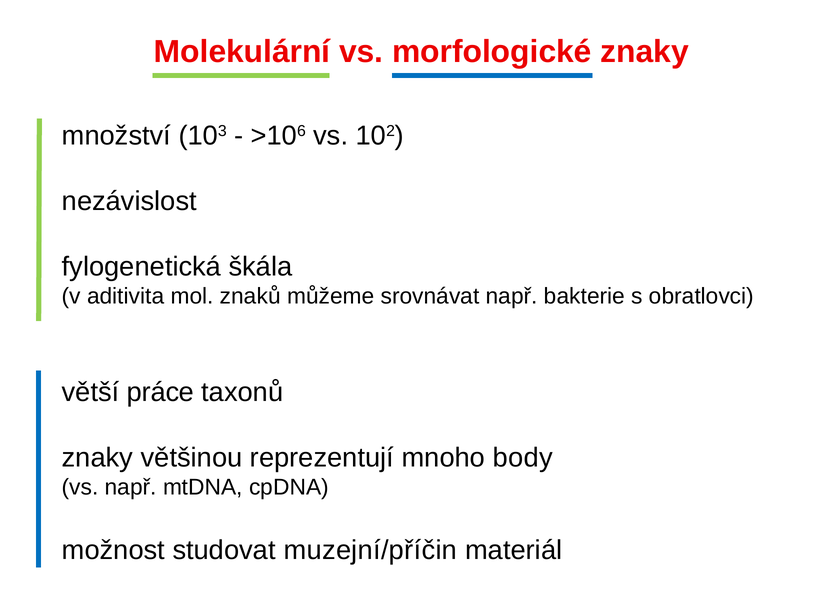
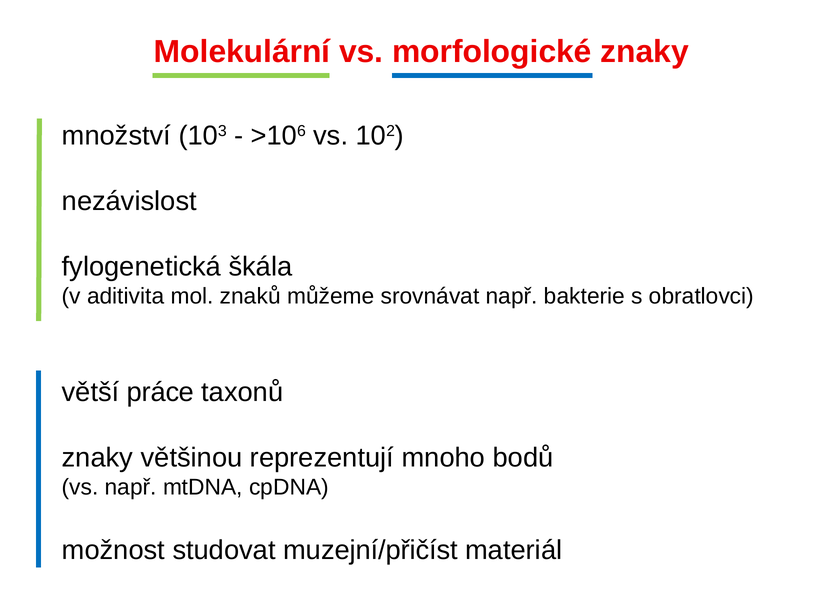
body: body -> bodů
muzejní/příčin: muzejní/příčin -> muzejní/přičíst
